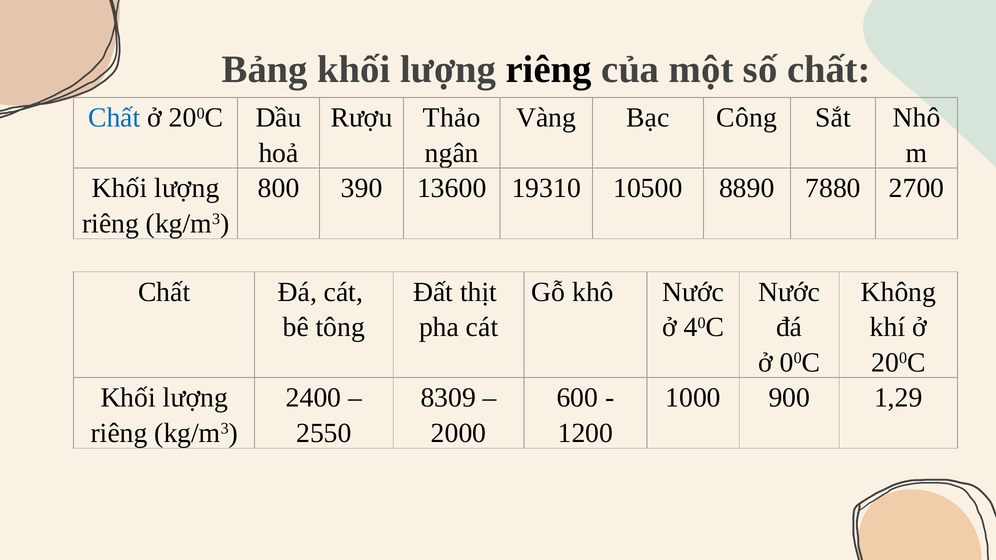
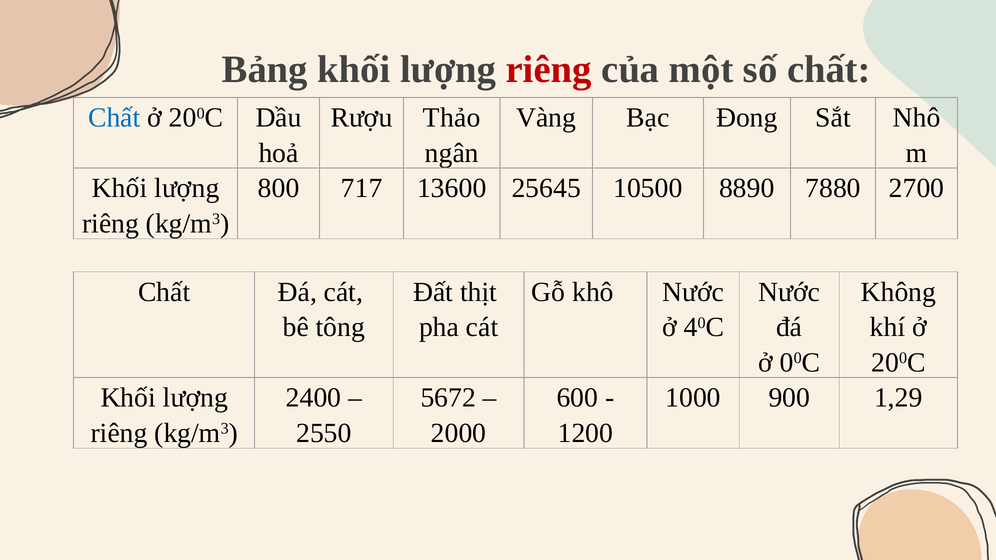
riêng at (549, 69) colour: black -> red
Công: Công -> Đong
390: 390 -> 717
19310: 19310 -> 25645
8309: 8309 -> 5672
